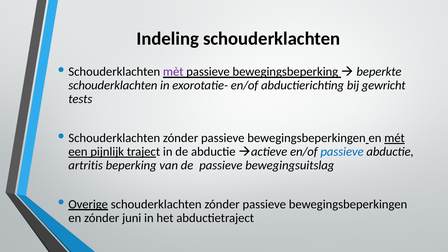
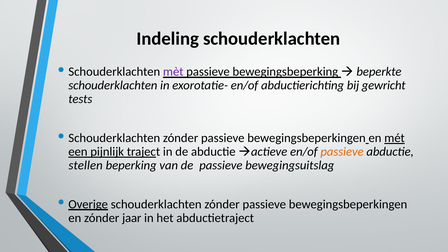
passieve at (342, 152) colour: blue -> orange
artritis: artritis -> stellen
juni: juni -> jaar
